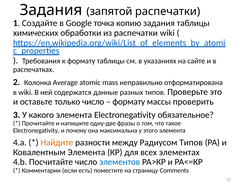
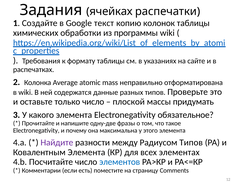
запятой: запятой -> ячейках
точка: точка -> текст
копию задания: задания -> колонок
из распечатки: распечатки -> программы
формату at (129, 101): формату -> плоской
проверить: проверить -> придумать
Найдите colour: orange -> purple
